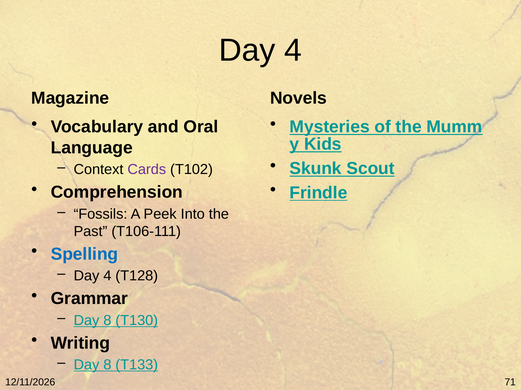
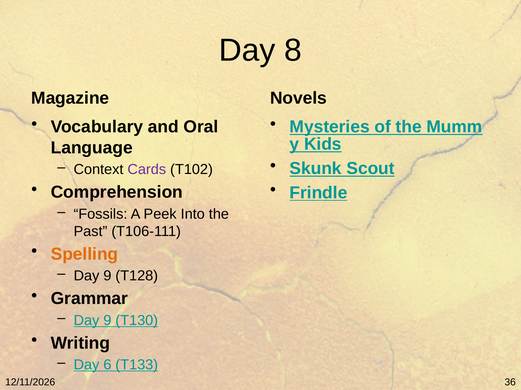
4 at (293, 50): 4 -> 8
Spelling colour: blue -> orange
4 at (107, 276): 4 -> 9
8 at (107, 321): 8 -> 9
8 at (107, 365): 8 -> 6
71: 71 -> 36
